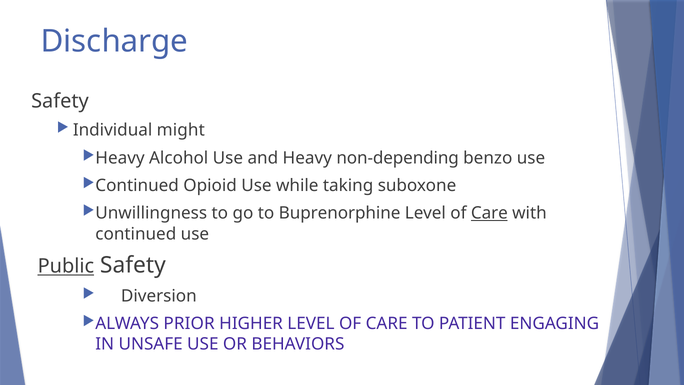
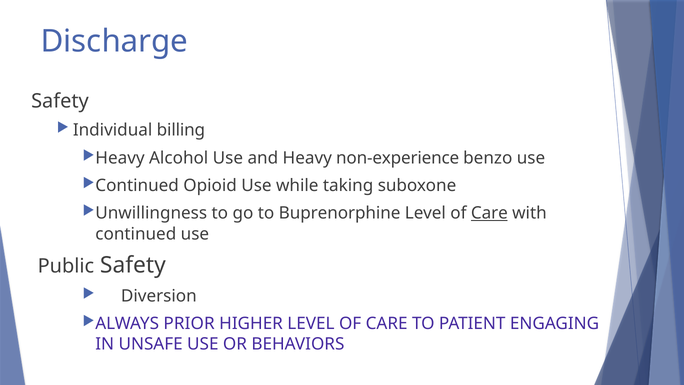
might: might -> billing
non-depending: non-depending -> non-experience
Public underline: present -> none
